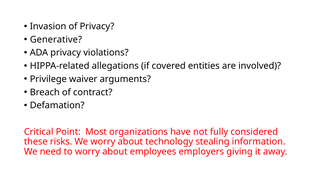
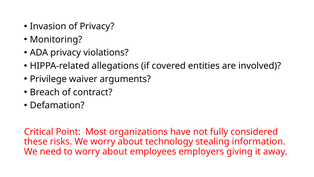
Generative: Generative -> Monitoring
